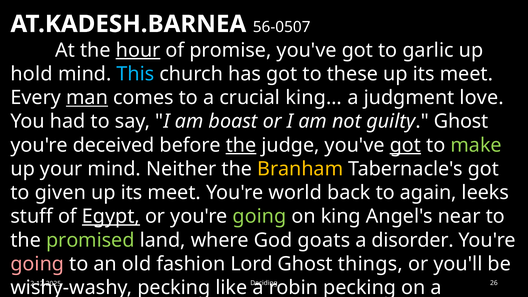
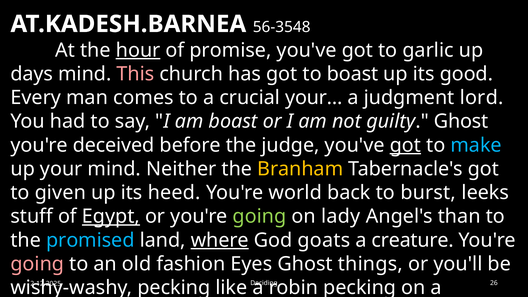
56-0507: 56-0507 -> 56-3548
hold: hold -> days
This colour: light blue -> pink
to these: these -> boast
meet at (466, 74): meet -> good
man underline: present -> none
king…: king… -> your…
love: love -> lord
the at (241, 145) underline: present -> none
make colour: light green -> light blue
meet at (174, 193): meet -> heed
again: again -> burst
king: king -> lady
near: near -> than
promised colour: light green -> light blue
where underline: none -> present
disorder: disorder -> creature
Lord: Lord -> Eyes
